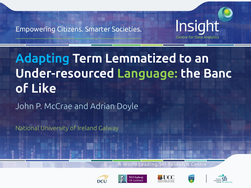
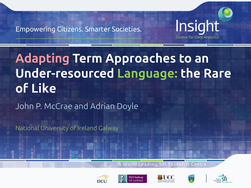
Adapting colour: light blue -> pink
Lemmatized: Lemmatized -> Approaches
Banc: Banc -> Rare
